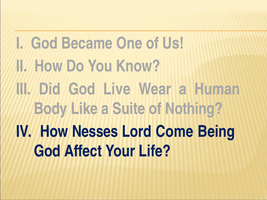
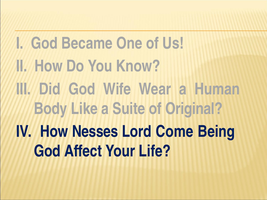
Live: Live -> Wife
Nothing: Nothing -> Original
